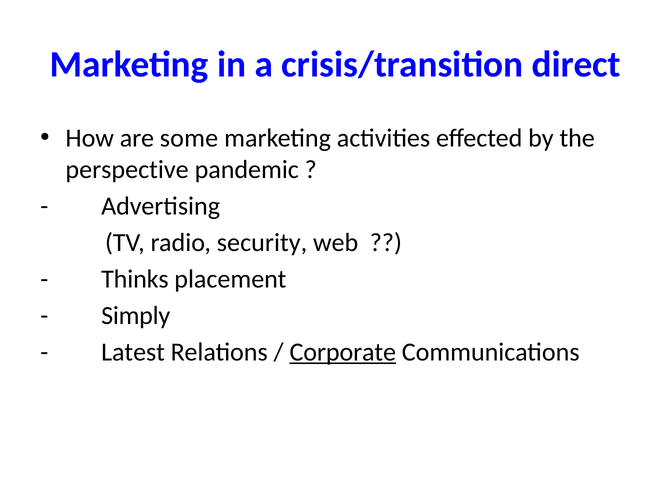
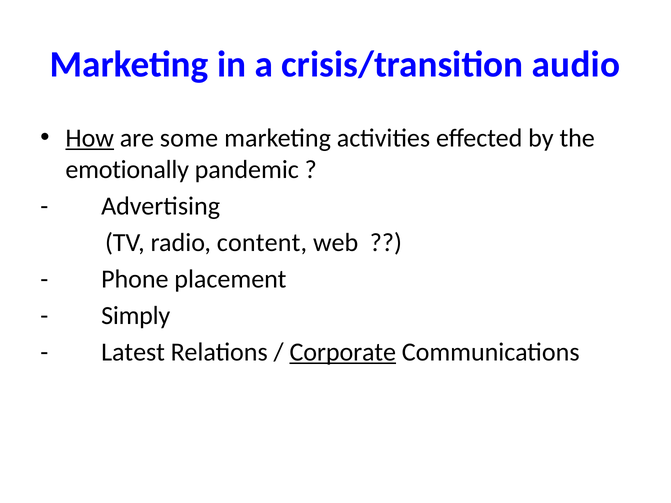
direct: direct -> audio
How underline: none -> present
perspective: perspective -> emotionally
security: security -> content
Thinks: Thinks -> Phone
